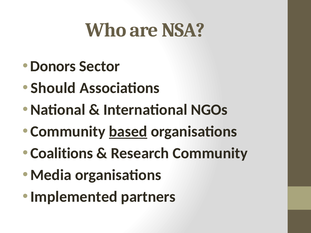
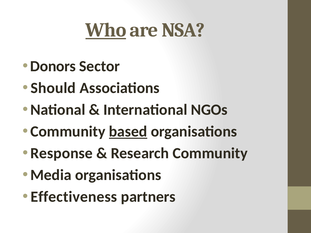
Who underline: none -> present
Coalitions: Coalitions -> Response
Implemented: Implemented -> Effectiveness
